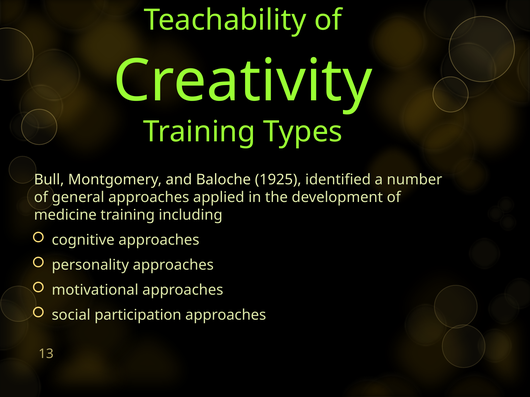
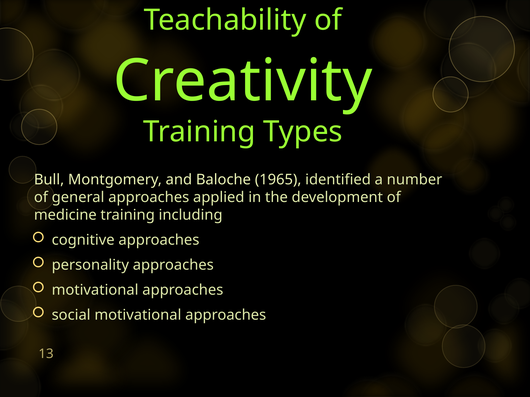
1925: 1925 -> 1965
social participation: participation -> motivational
